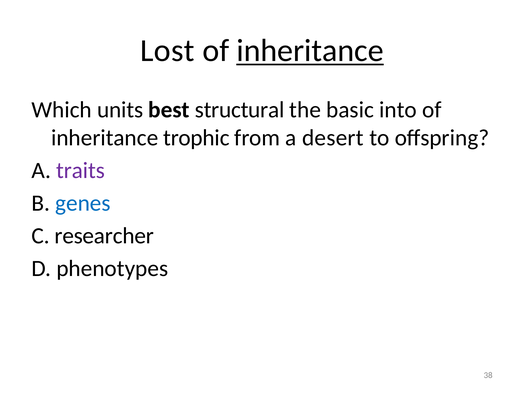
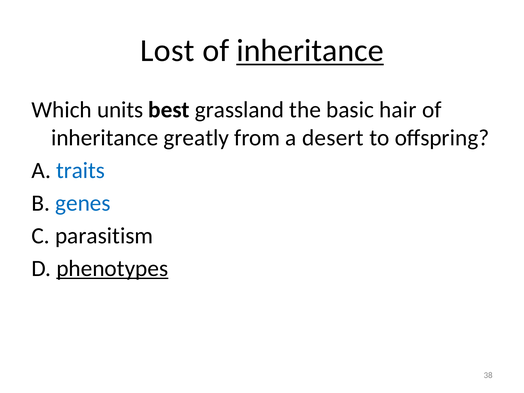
structural: structural -> grassland
into: into -> hair
trophic: trophic -> greatly
traits colour: purple -> blue
researcher: researcher -> parasitism
phenotypes underline: none -> present
